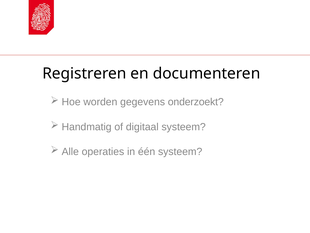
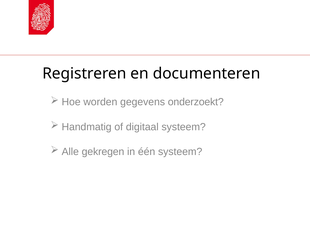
operaties: operaties -> gekregen
